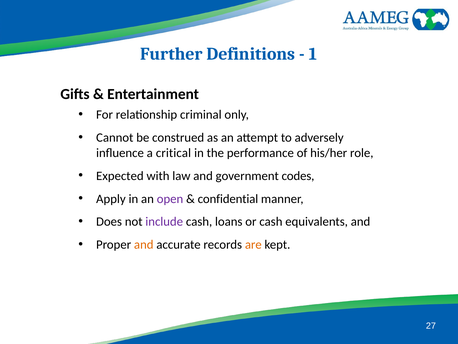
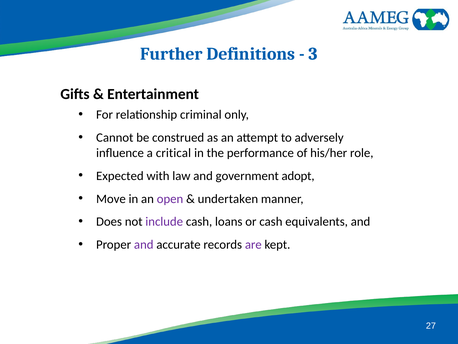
1: 1 -> 3
codes: codes -> adopt
Apply: Apply -> Move
confidential: confidential -> undertaken
and at (144, 244) colour: orange -> purple
are colour: orange -> purple
